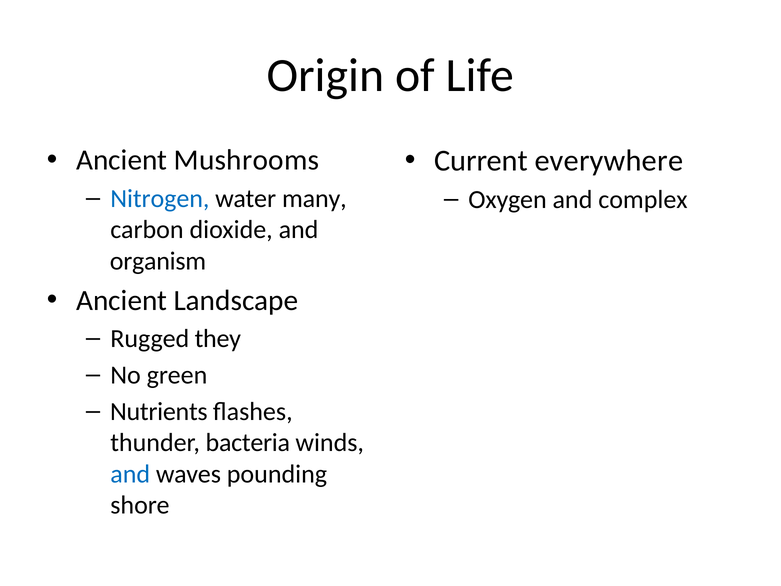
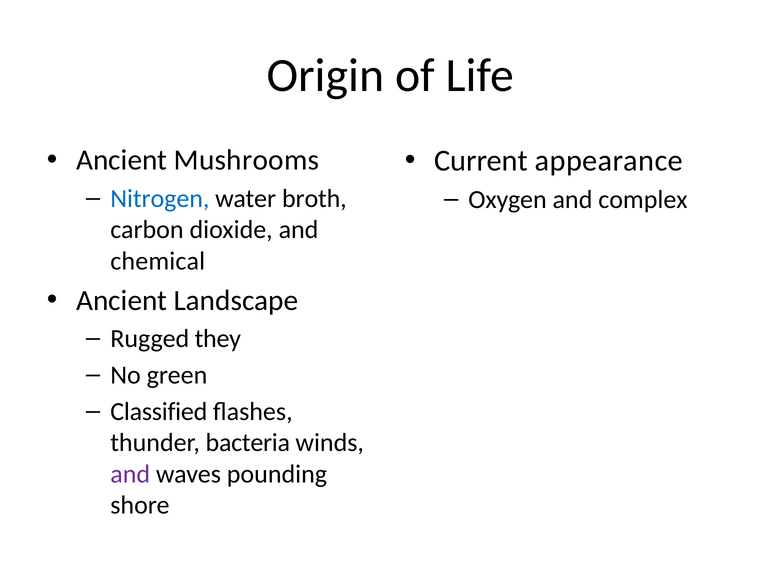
everywhere: everywhere -> appearance
many: many -> broth
organism: organism -> chemical
Nutrients: Nutrients -> Classified
and at (130, 474) colour: blue -> purple
